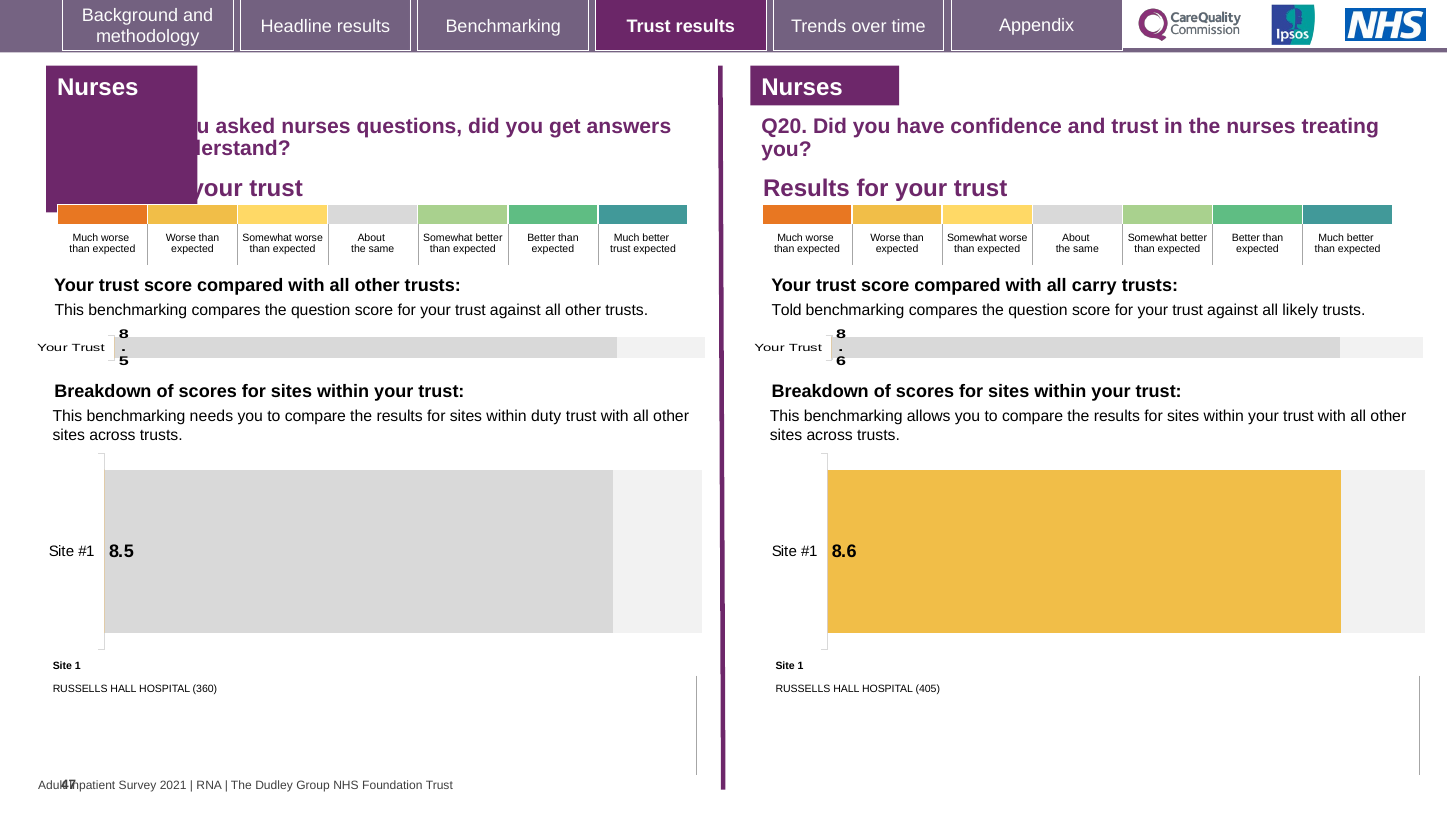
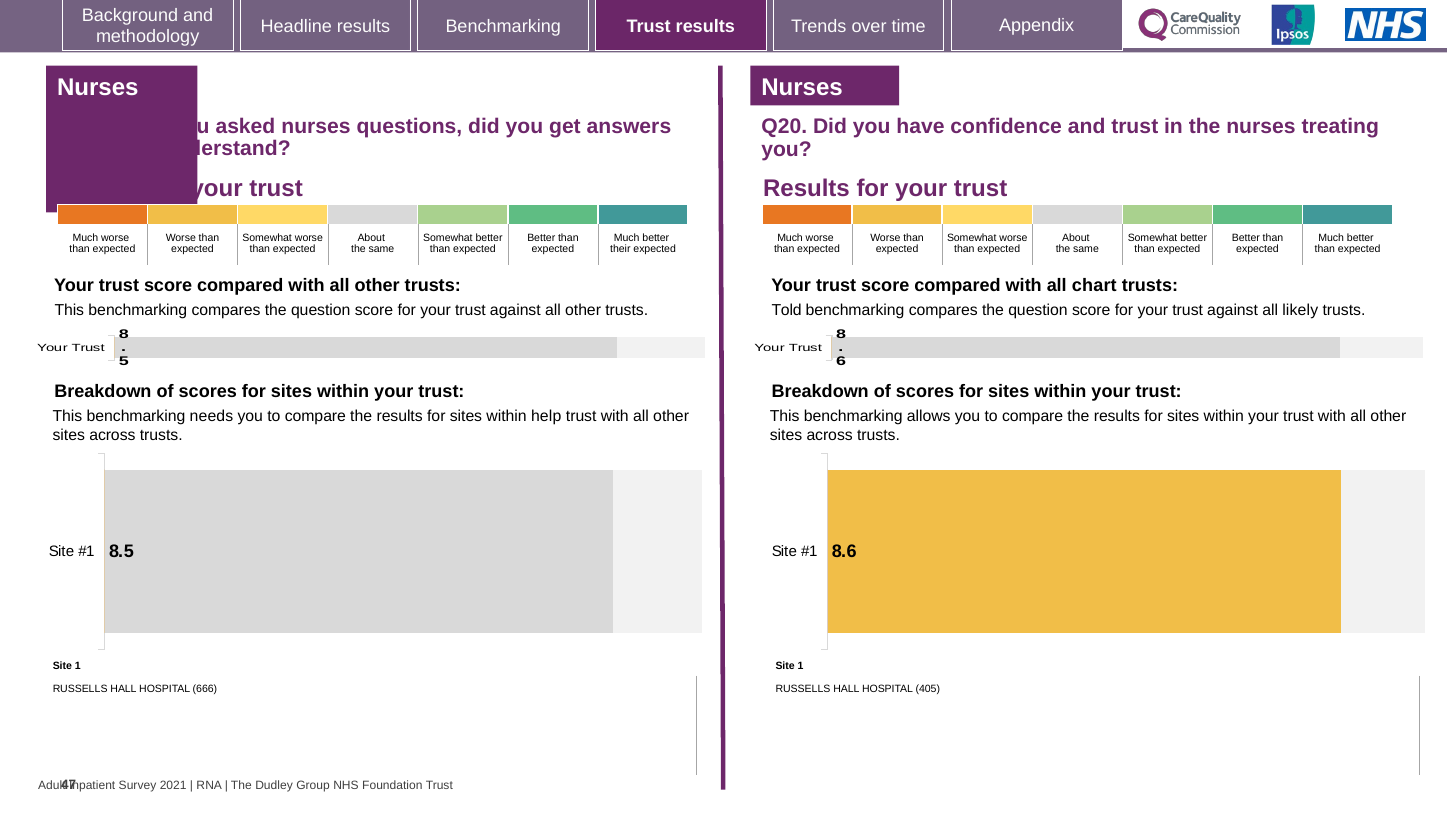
trust at (620, 249): trust -> their
carry: carry -> chart
duty: duty -> help
360: 360 -> 666
